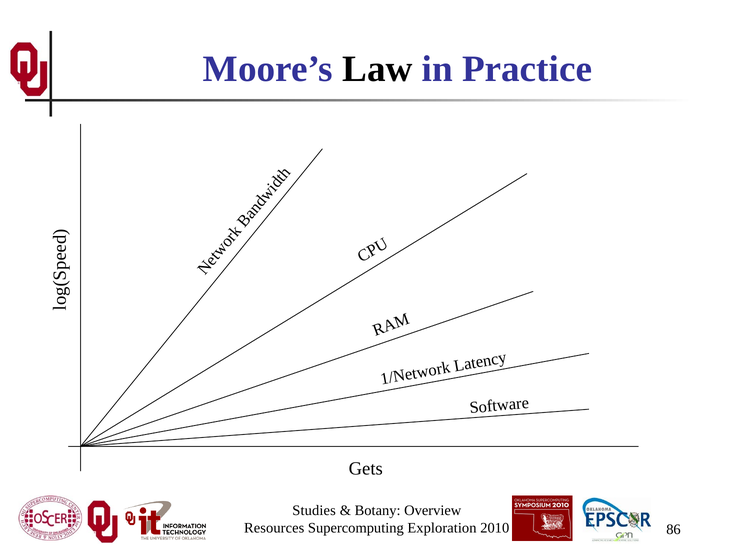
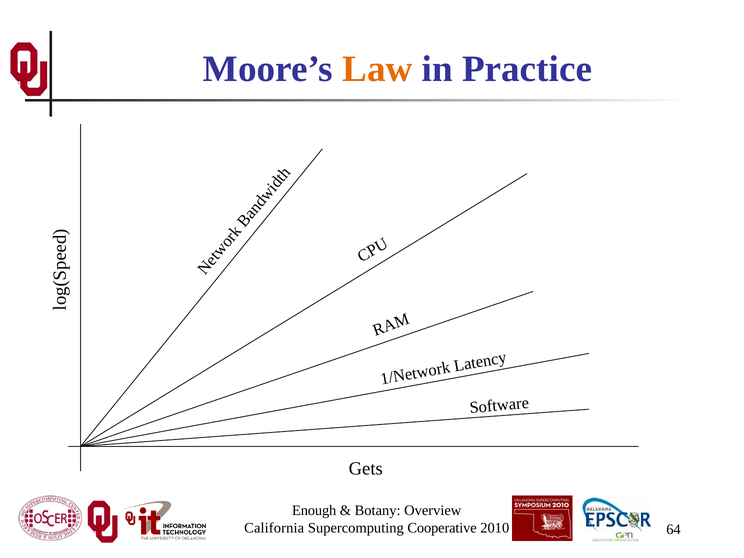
Law colour: black -> orange
Studies: Studies -> Enough
Resources: Resources -> California
Exploration: Exploration -> Cooperative
86: 86 -> 64
